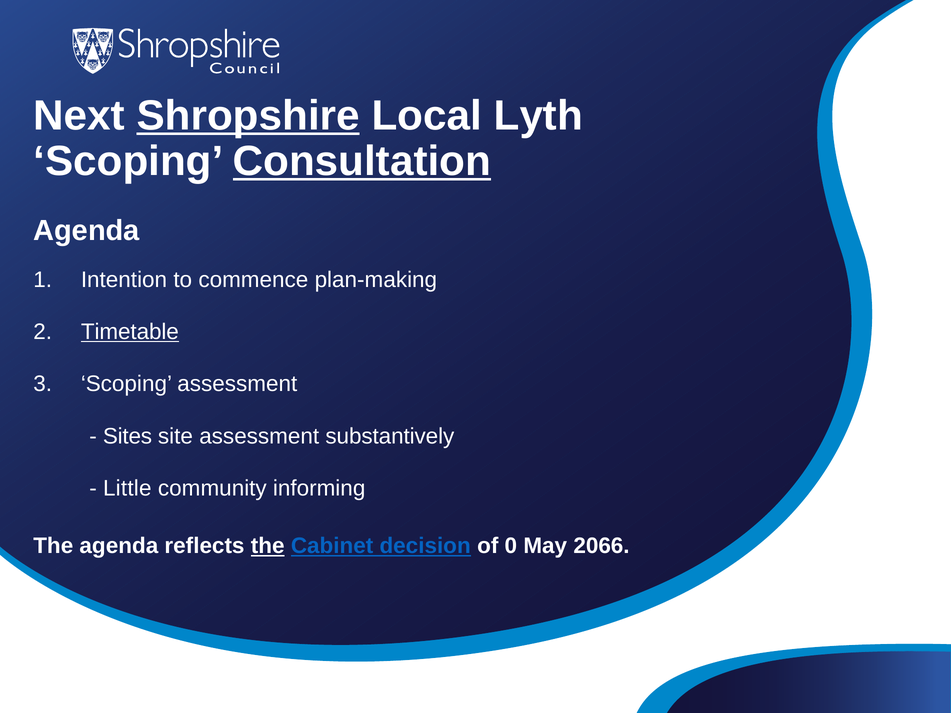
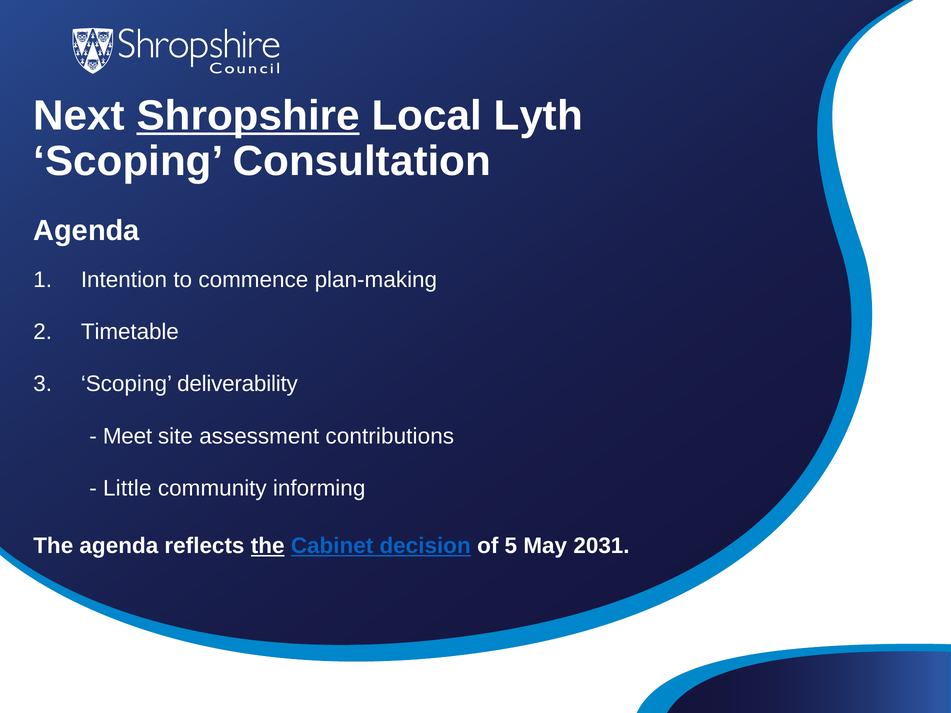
Consultation underline: present -> none
Timetable underline: present -> none
Scoping assessment: assessment -> deliverability
Sites: Sites -> Meet
substantively: substantively -> contributions
0: 0 -> 5
2066: 2066 -> 2031
